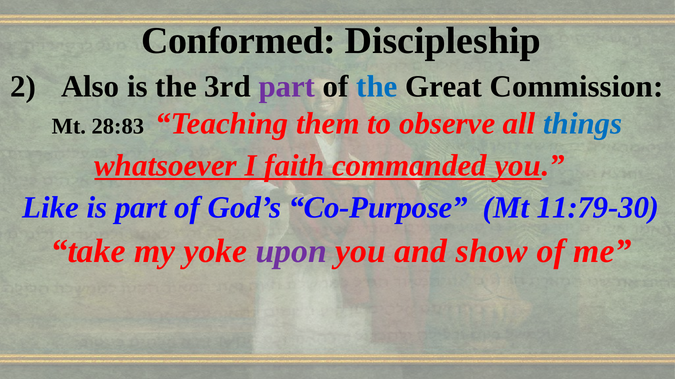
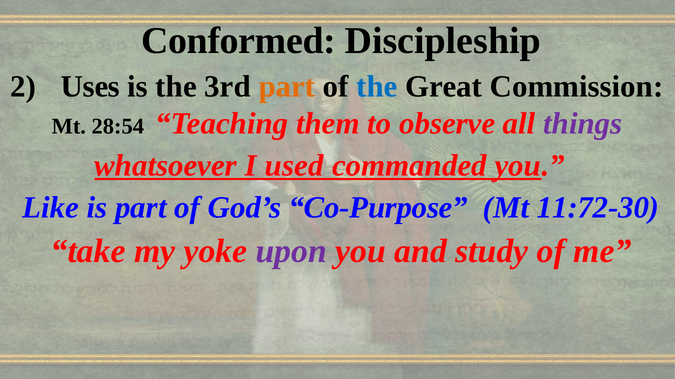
Also: Also -> Uses
part at (287, 87) colour: purple -> orange
28:83: 28:83 -> 28:54
things colour: blue -> purple
faith: faith -> used
11:79-30: 11:79-30 -> 11:72-30
show: show -> study
